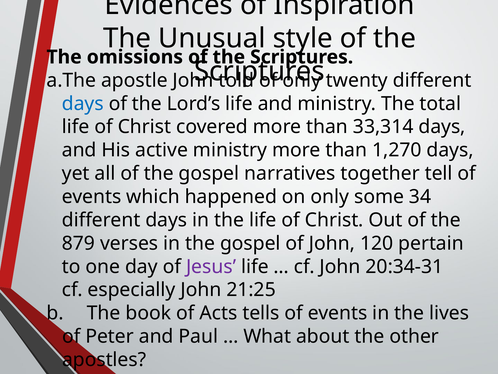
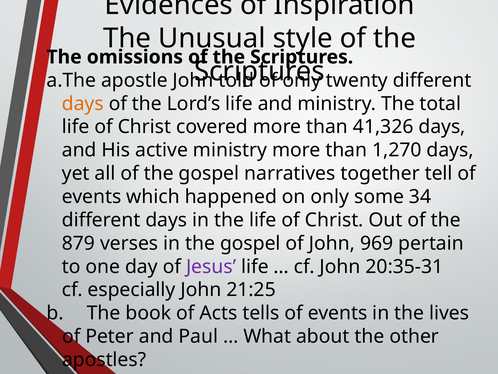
days at (83, 103) colour: blue -> orange
33,314: 33,314 -> 41,326
120: 120 -> 969
20:34-31: 20:34-31 -> 20:35-31
